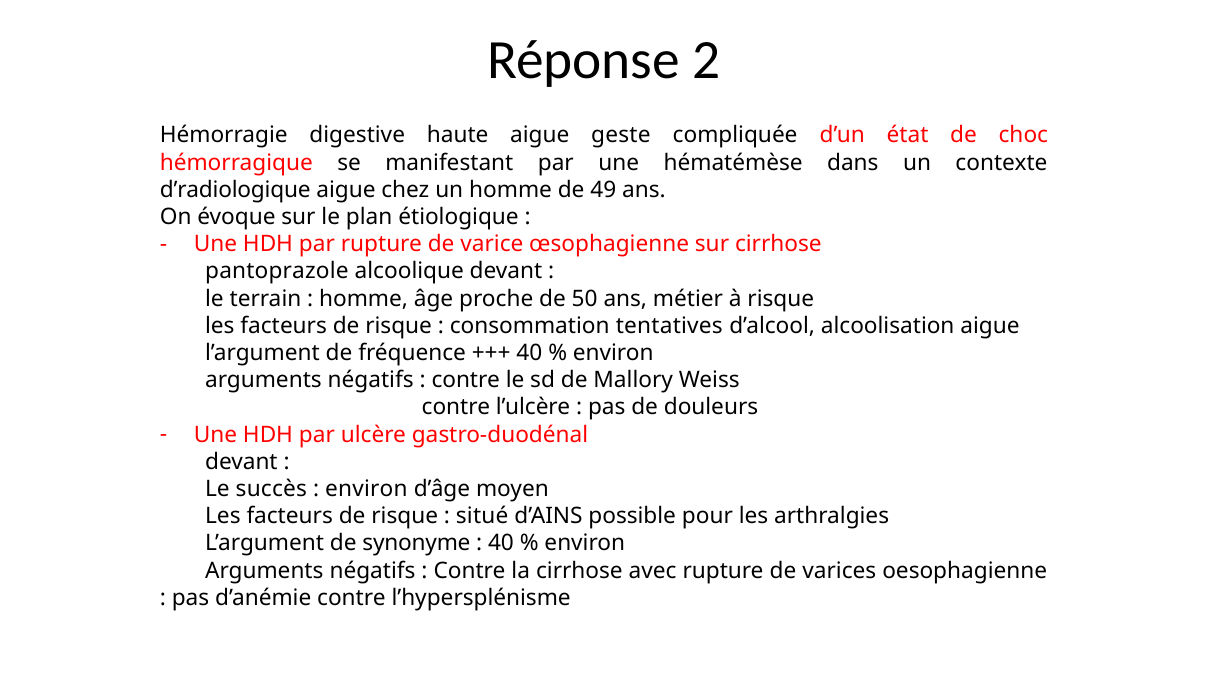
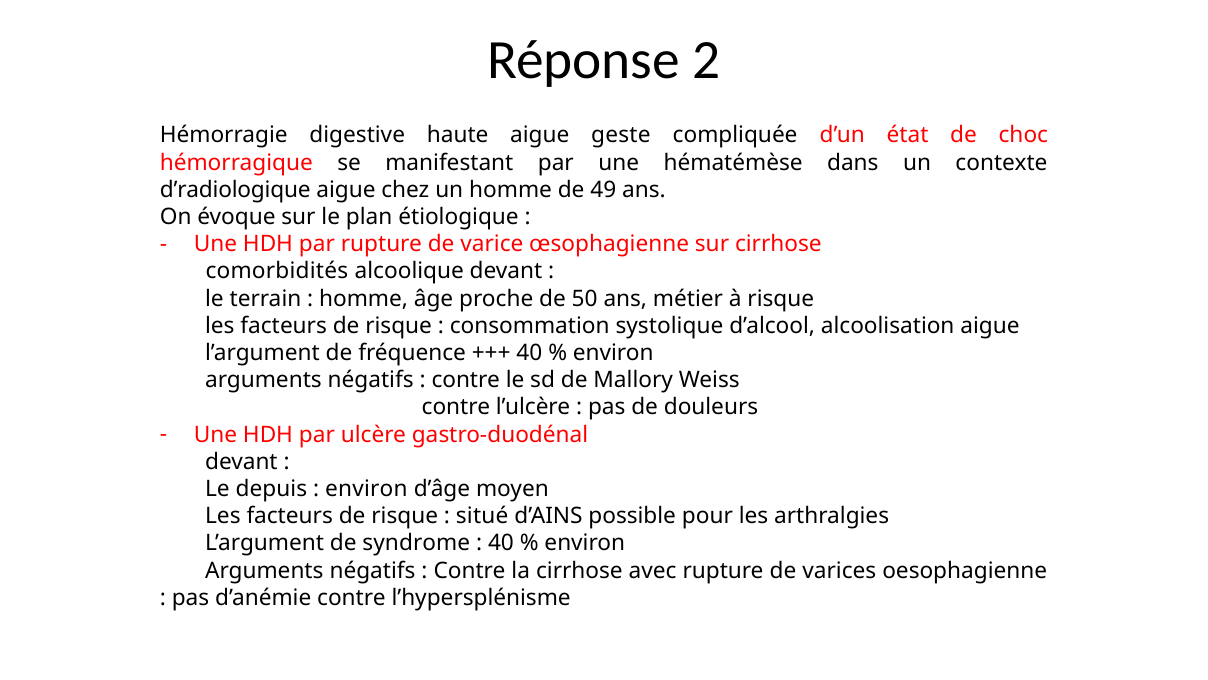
pantoprazole: pantoprazole -> comorbidités
tentatives: tentatives -> systolique
succès: succès -> depuis
synonyme: synonyme -> syndrome
